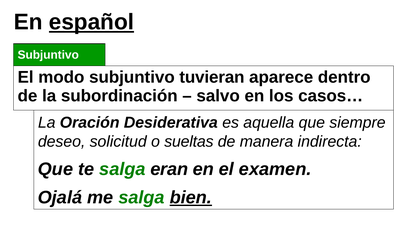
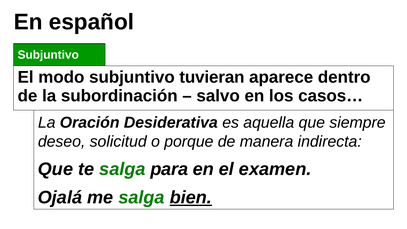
español underline: present -> none
sueltas: sueltas -> porque
eran: eran -> para
